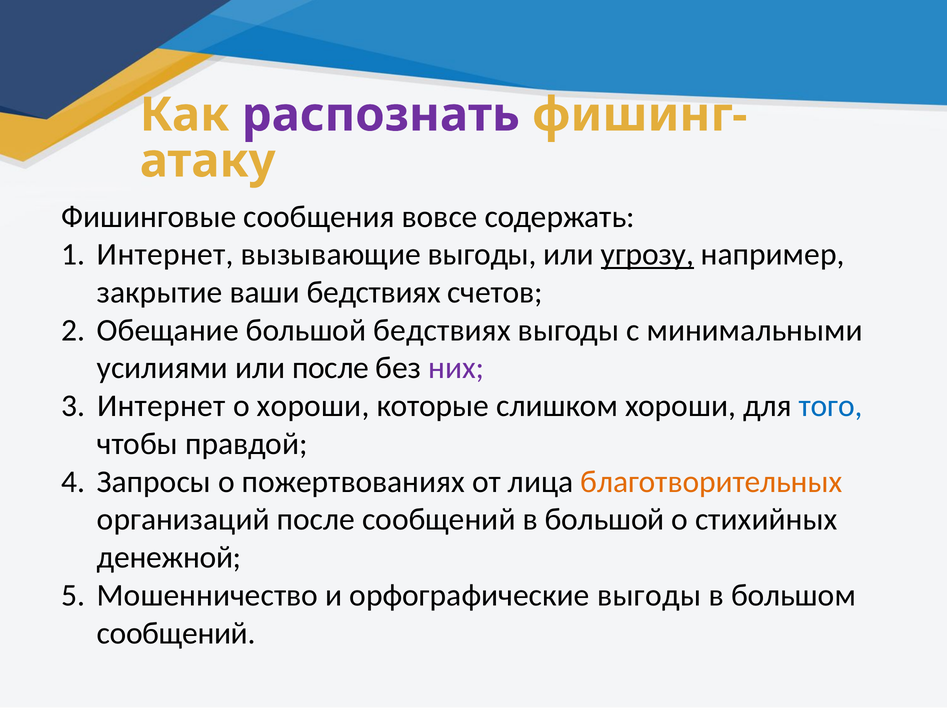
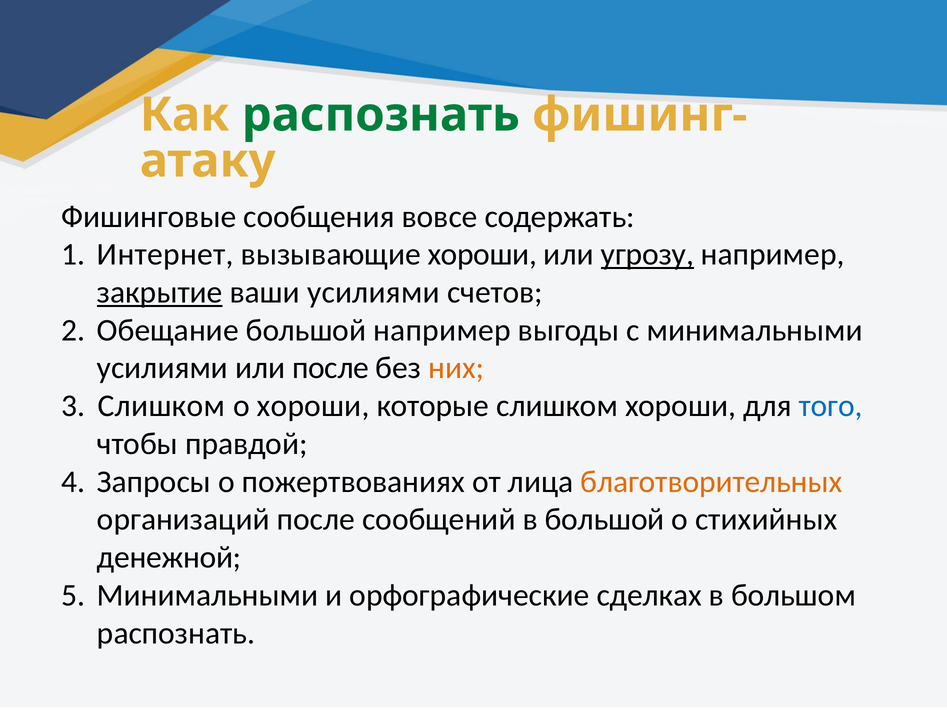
распознать at (381, 115) colour: purple -> green
вызывающие выгоды: выгоды -> хороши
закрытие underline: none -> present
ваши бедствиях: бедствиях -> усилиями
большой бедствиях: бедствиях -> например
них colour: purple -> orange
Интернет at (161, 406): Интернет -> Слишком
Мошенничество at (208, 595): Мошенничество -> Минимальными
орфографические выгоды: выгоды -> сделках
сообщений at (176, 633): сообщений -> распознать
